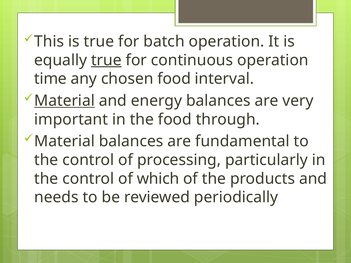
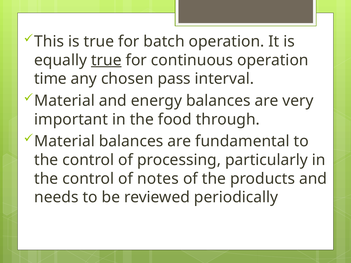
chosen food: food -> pass
Material at (65, 101) underline: present -> none
which: which -> notes
